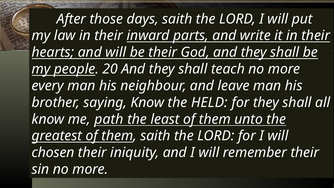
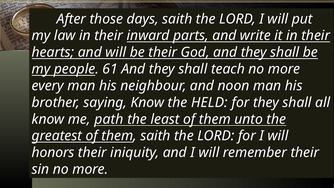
20: 20 -> 61
leave: leave -> noon
chosen: chosen -> honors
